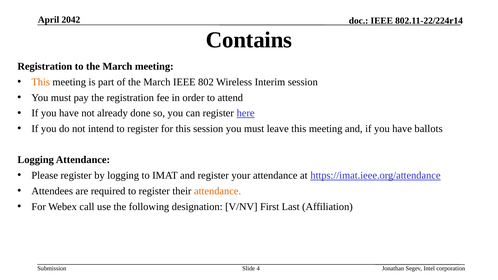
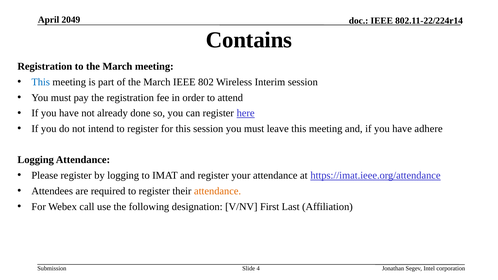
2042: 2042 -> 2049
This at (41, 82) colour: orange -> blue
ballots: ballots -> adhere
